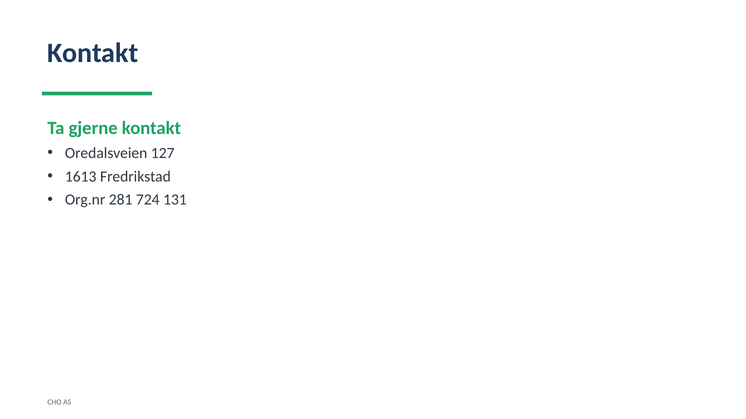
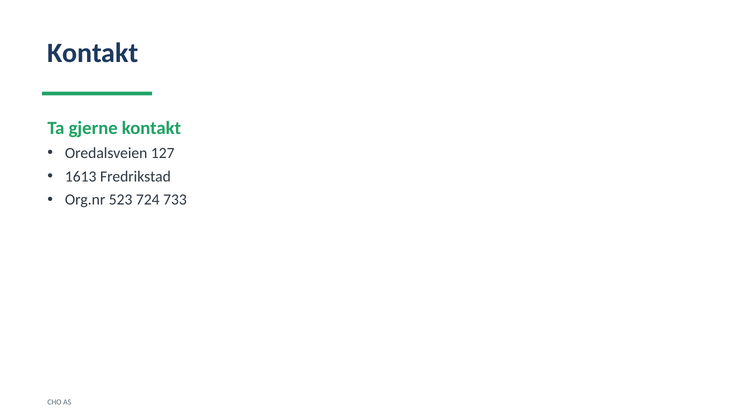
281: 281 -> 523
131: 131 -> 733
